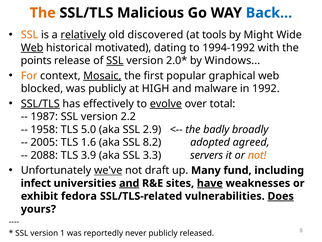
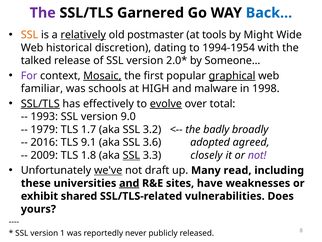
The at (43, 13) colour: orange -> purple
Malicious: Malicious -> Garnered
discovered: discovered -> postmaster
Web at (32, 48) underline: present -> none
motivated: motivated -> discretion
1994-1992: 1994-1992 -> 1994-1954
points: points -> talked
SSL at (115, 61) underline: present -> none
Windows: Windows -> Someone
For colour: orange -> purple
graphical underline: none -> present
blocked: blocked -> familiar
was publicly: publicly -> schools
1992: 1992 -> 1998
1987: 1987 -> 1993
2.2: 2.2 -> 9.0
1958: 1958 -> 1979
5.0: 5.0 -> 1.7
2.9: 2.9 -> 3.2
2005: 2005 -> 2016
1.6: 1.6 -> 9.1
8.2: 8.2 -> 3.6
2088: 2088 -> 2009
3.9: 3.9 -> 1.8
SSL at (131, 155) underline: none -> present
servers: servers -> closely
not at (257, 155) colour: orange -> purple
fund: fund -> read
infect: infect -> these
have underline: present -> none
fedora: fedora -> shared
Does underline: present -> none
